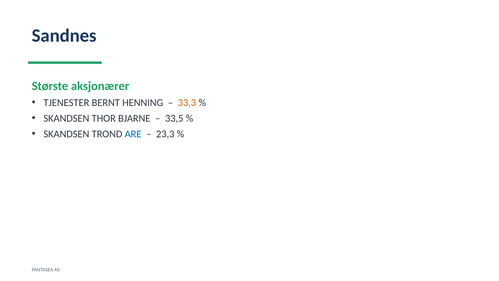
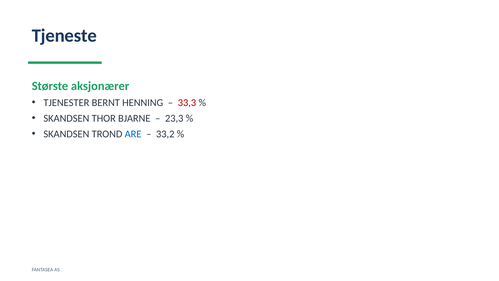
Sandnes: Sandnes -> Tjeneste
33,3 colour: orange -> red
33,5: 33,5 -> 23,3
23,3: 23,3 -> 33,2
